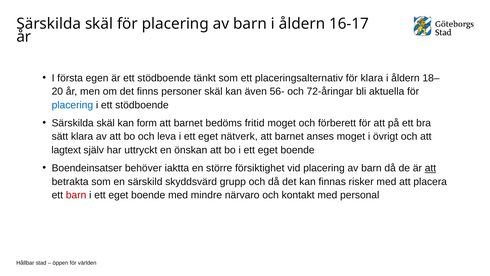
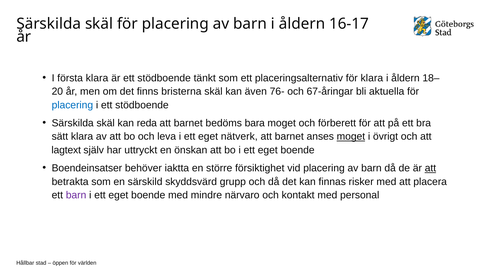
första egen: egen -> klara
personer: personer -> bristerna
56-: 56- -> 76-
72-åringar: 72-åringar -> 67-åringar
form: form -> reda
fritid: fritid -> bara
moget at (351, 136) underline: none -> present
barn at (76, 195) colour: red -> purple
